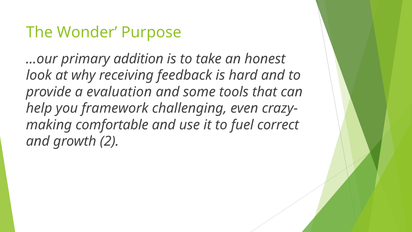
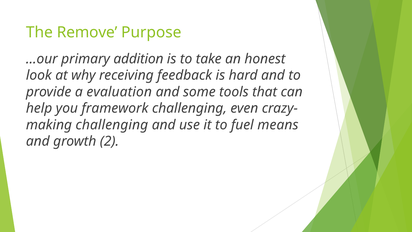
Wonder: Wonder -> Remove
comfortable at (112, 125): comfortable -> challenging
correct: correct -> means
